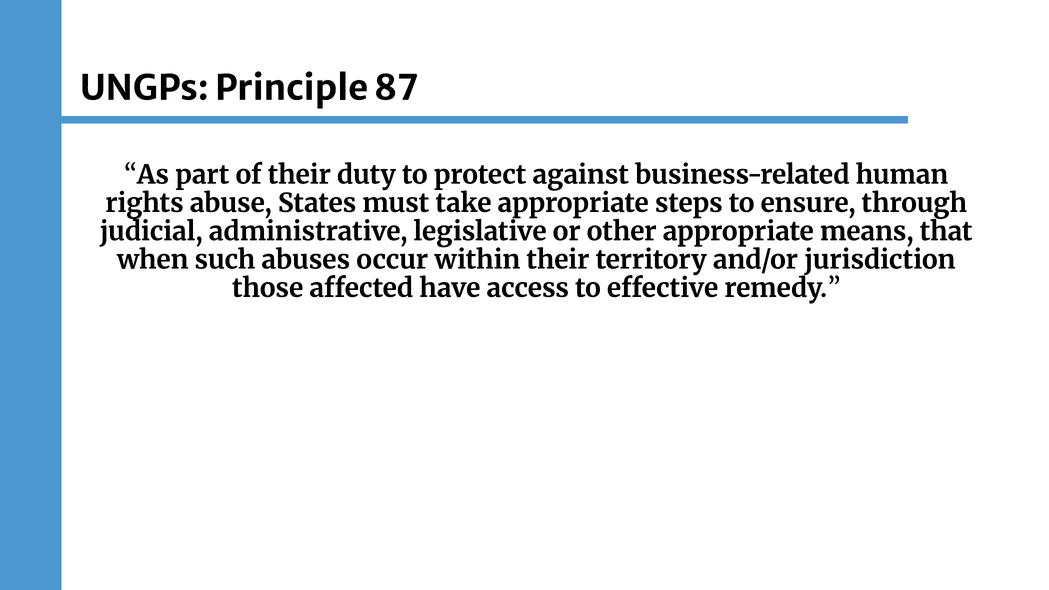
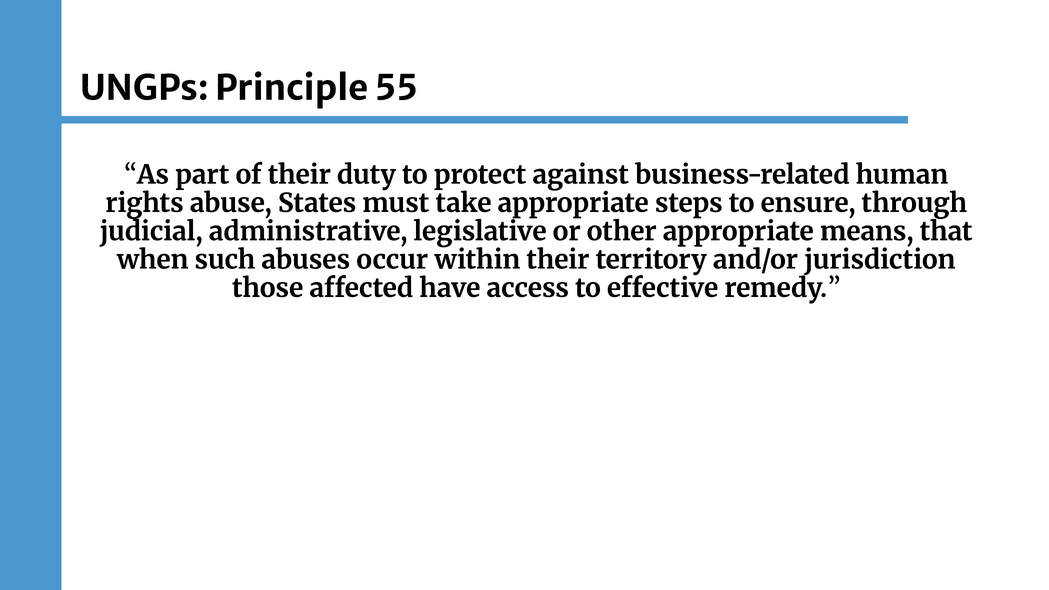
87: 87 -> 55
